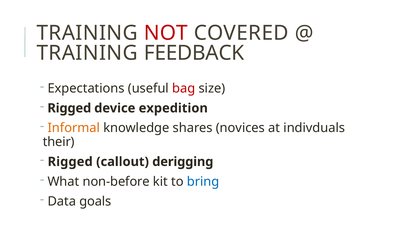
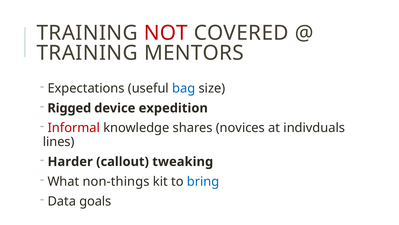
FEEDBACK: FEEDBACK -> MENTORS
bag colour: red -> blue
Informal colour: orange -> red
their: their -> lines
Rigged at (70, 161): Rigged -> Harder
derigging: derigging -> tweaking
non-before: non-before -> non-things
